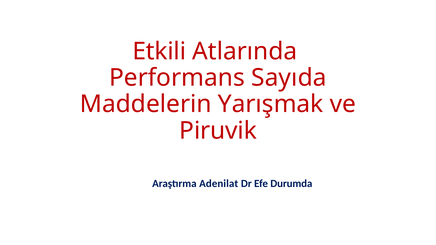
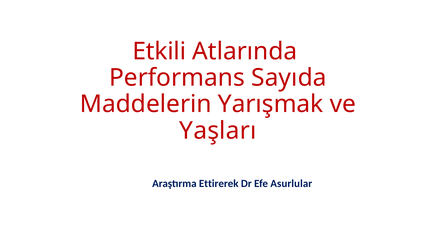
Piruvik: Piruvik -> Yaşları
Adenilat: Adenilat -> Ettirerek
Durumda: Durumda -> Asurlular
